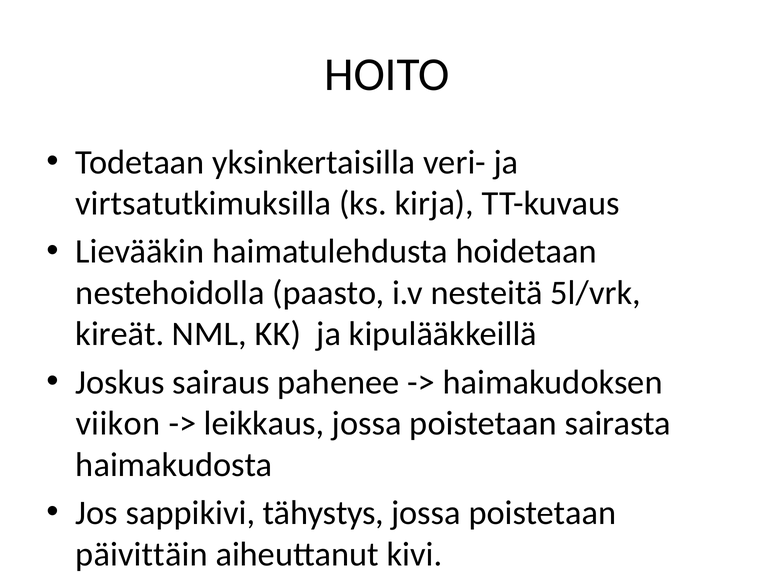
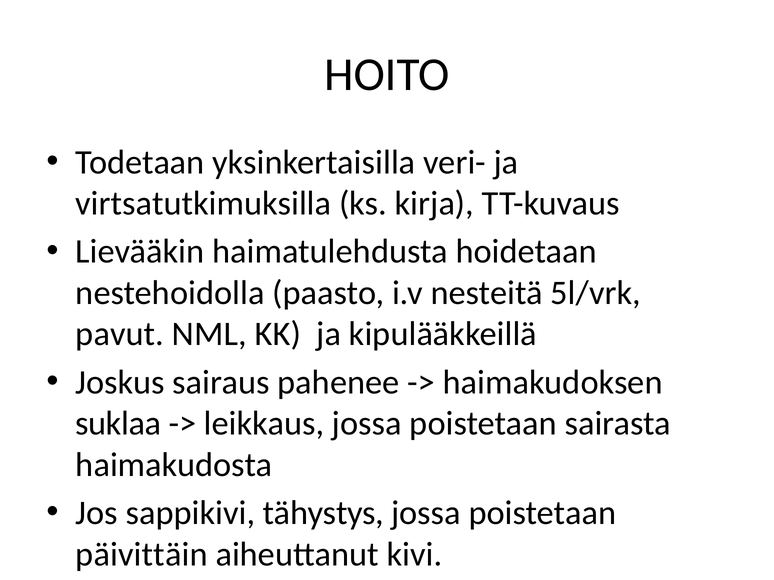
kireät: kireät -> pavut
viikon: viikon -> suklaa
